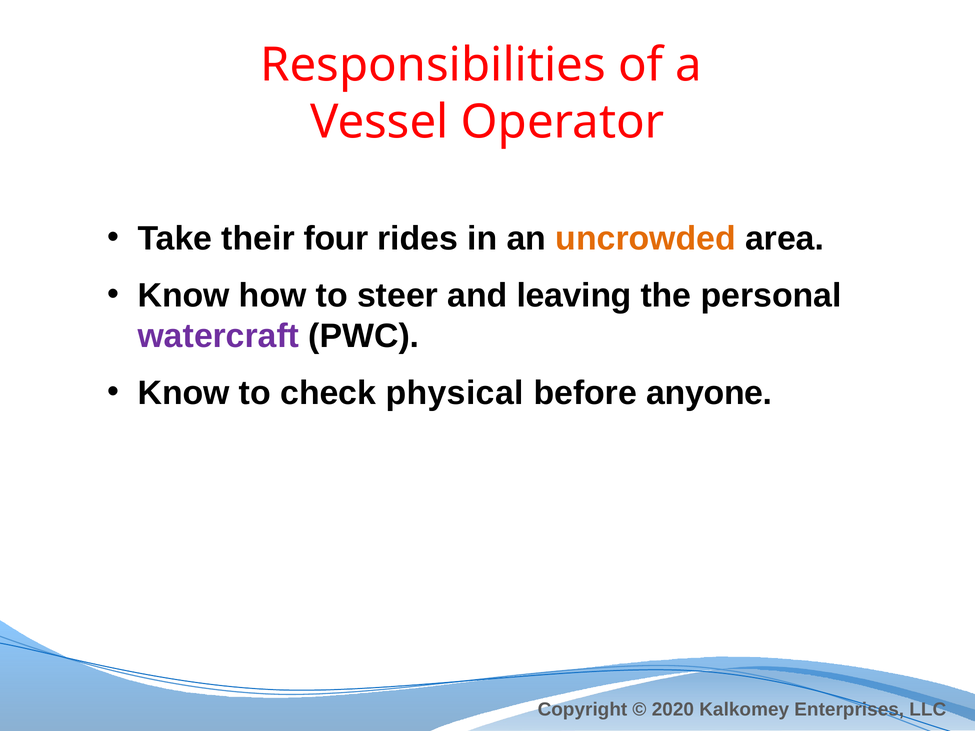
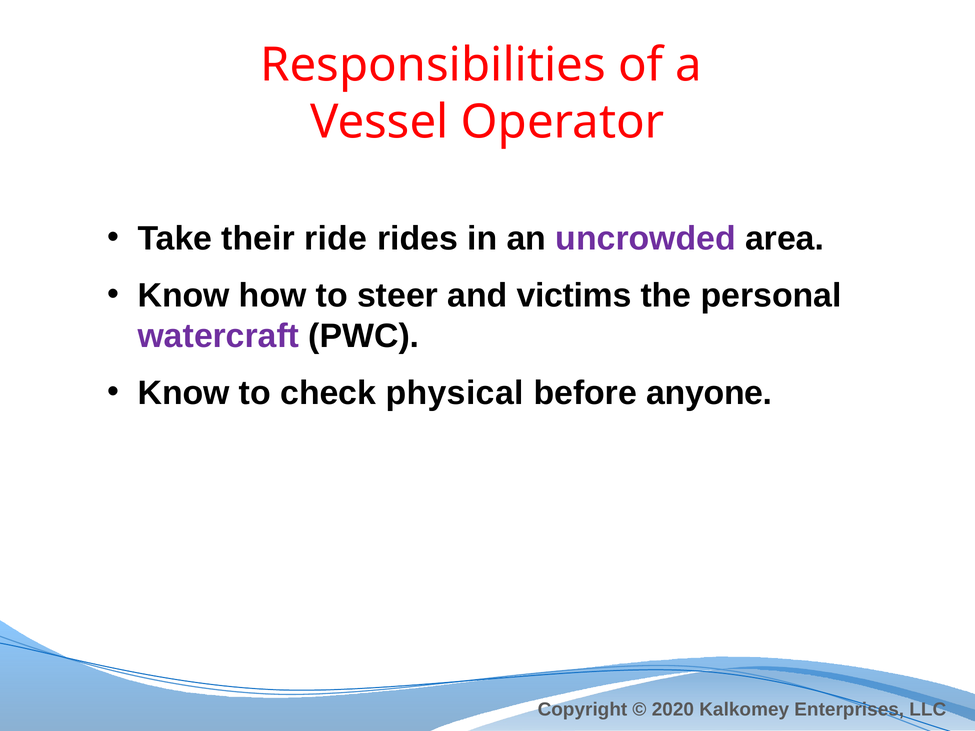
four: four -> ride
uncrowded colour: orange -> purple
leaving: leaving -> victims
